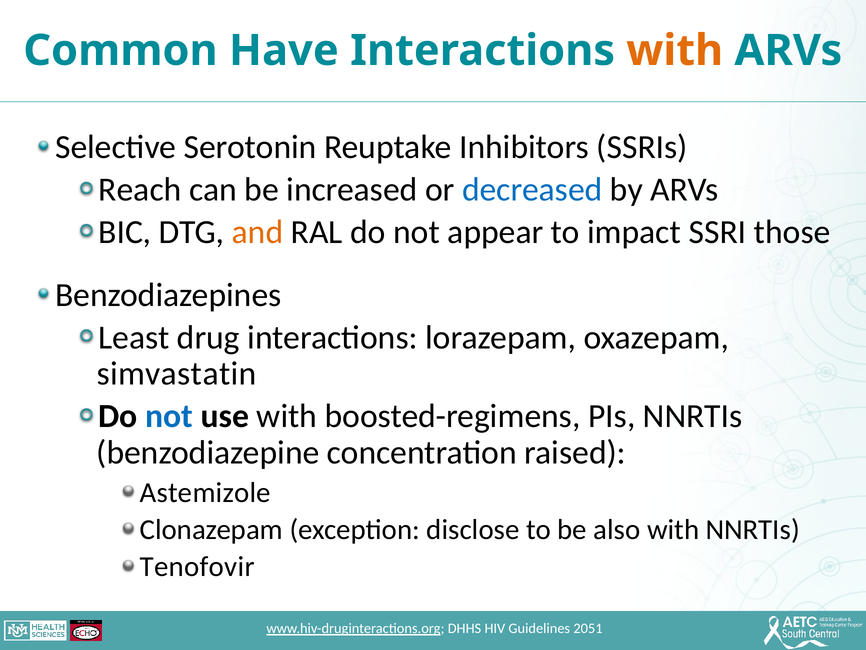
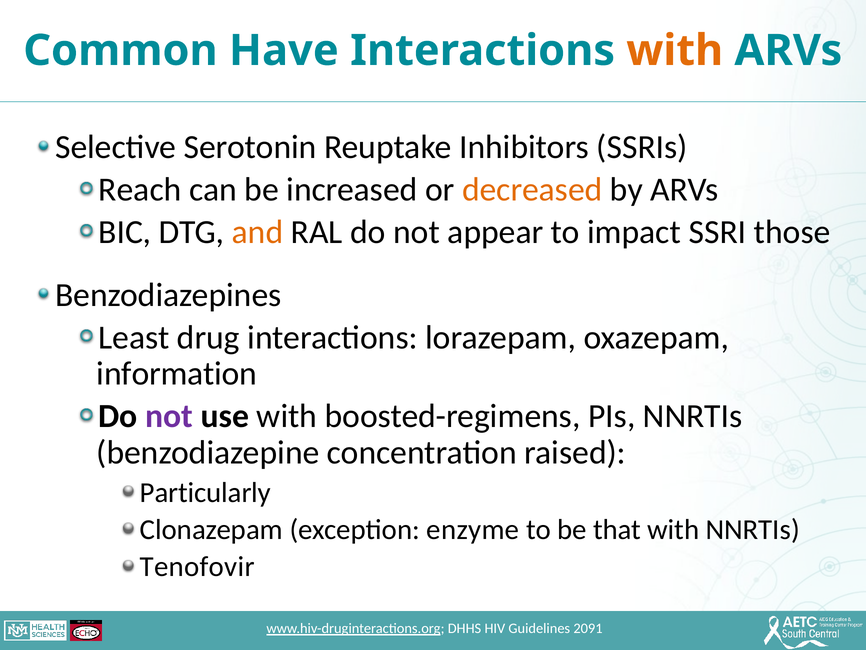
decreased colour: blue -> orange
simvastatin: simvastatin -> information
not at (169, 416) colour: blue -> purple
Astemizole: Astemizole -> Particularly
disclose: disclose -> enzyme
also: also -> that
2051: 2051 -> 2091
